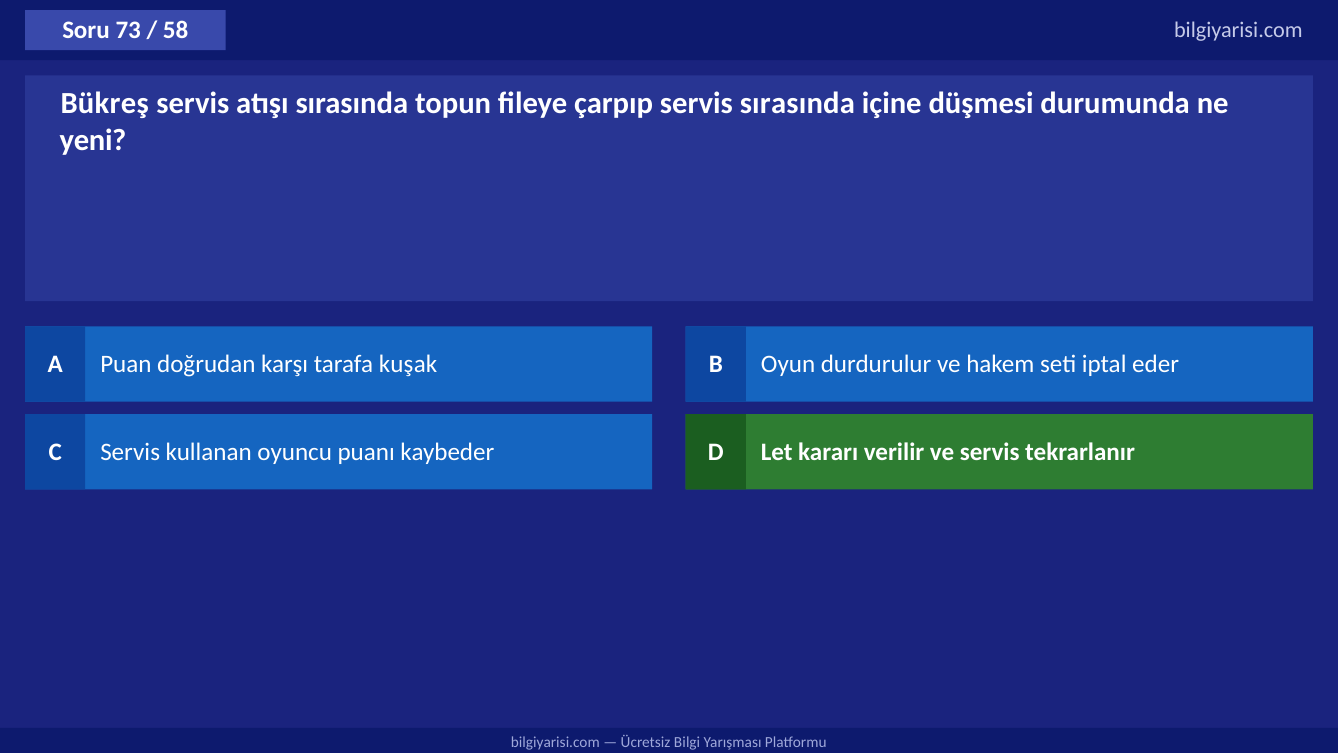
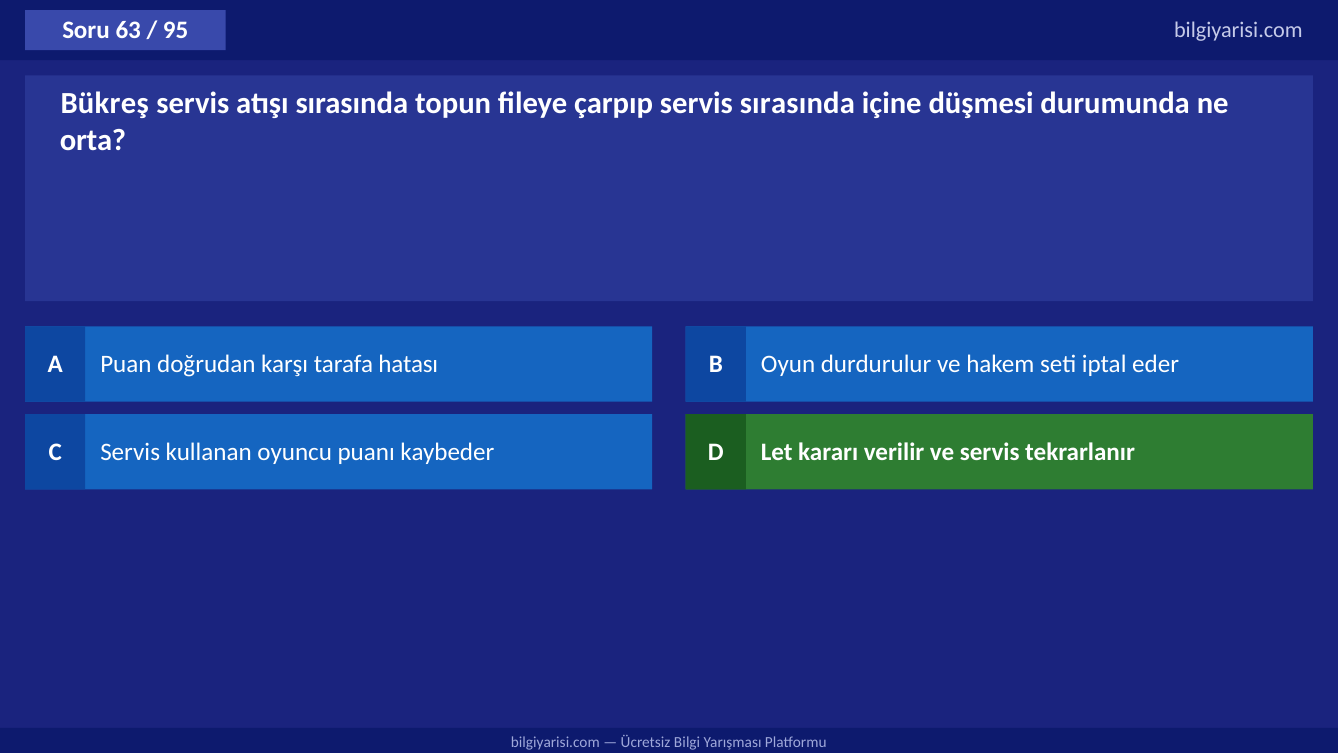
73: 73 -> 63
58: 58 -> 95
yeni: yeni -> orta
kuşak: kuşak -> hatası
